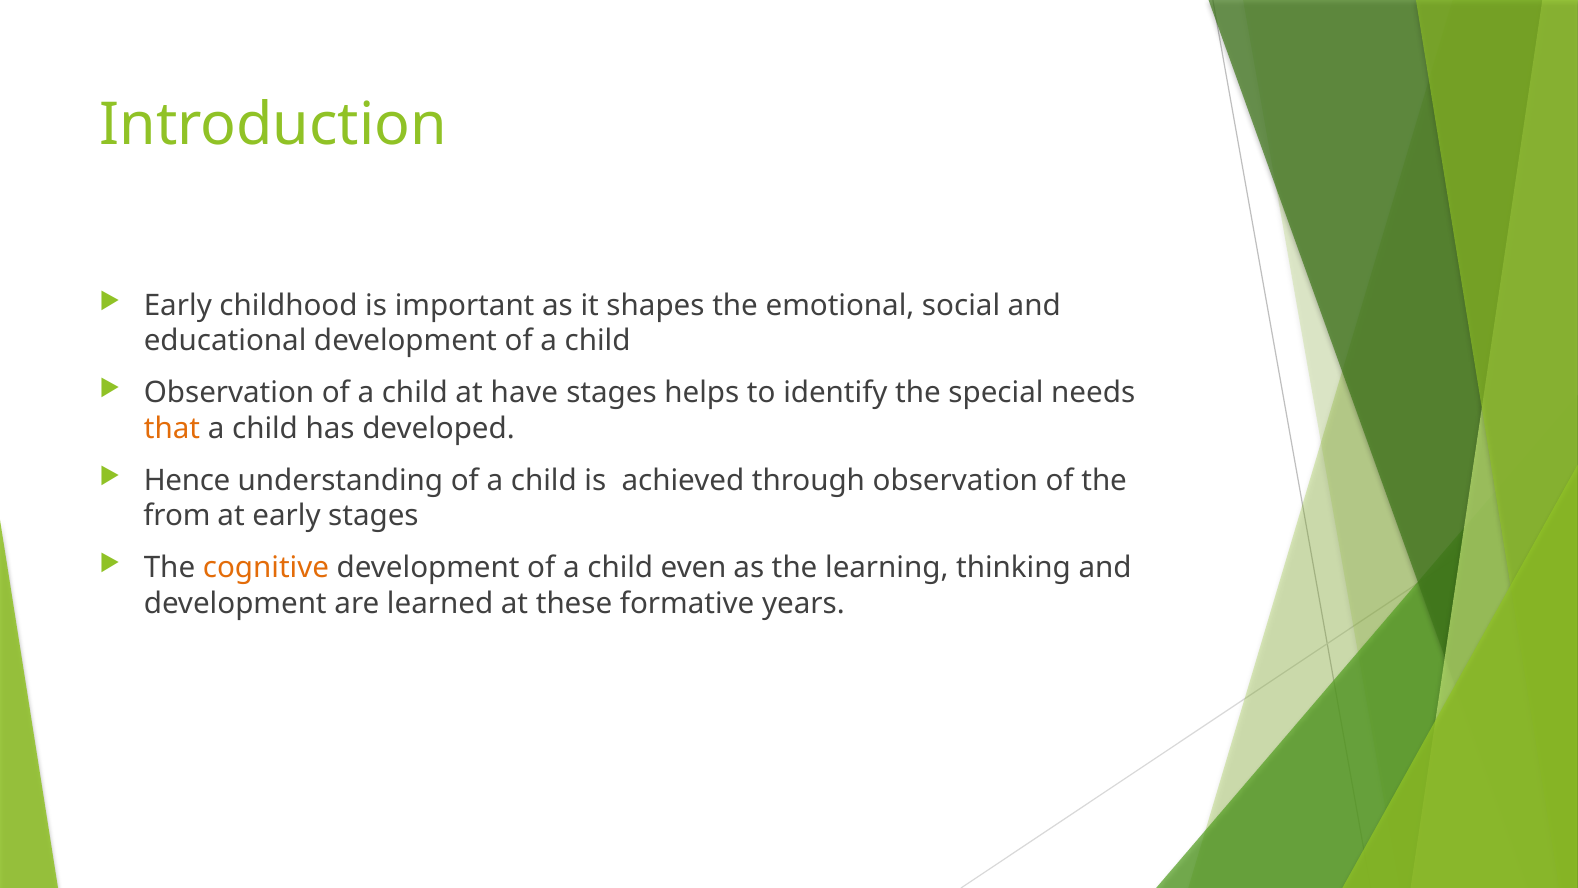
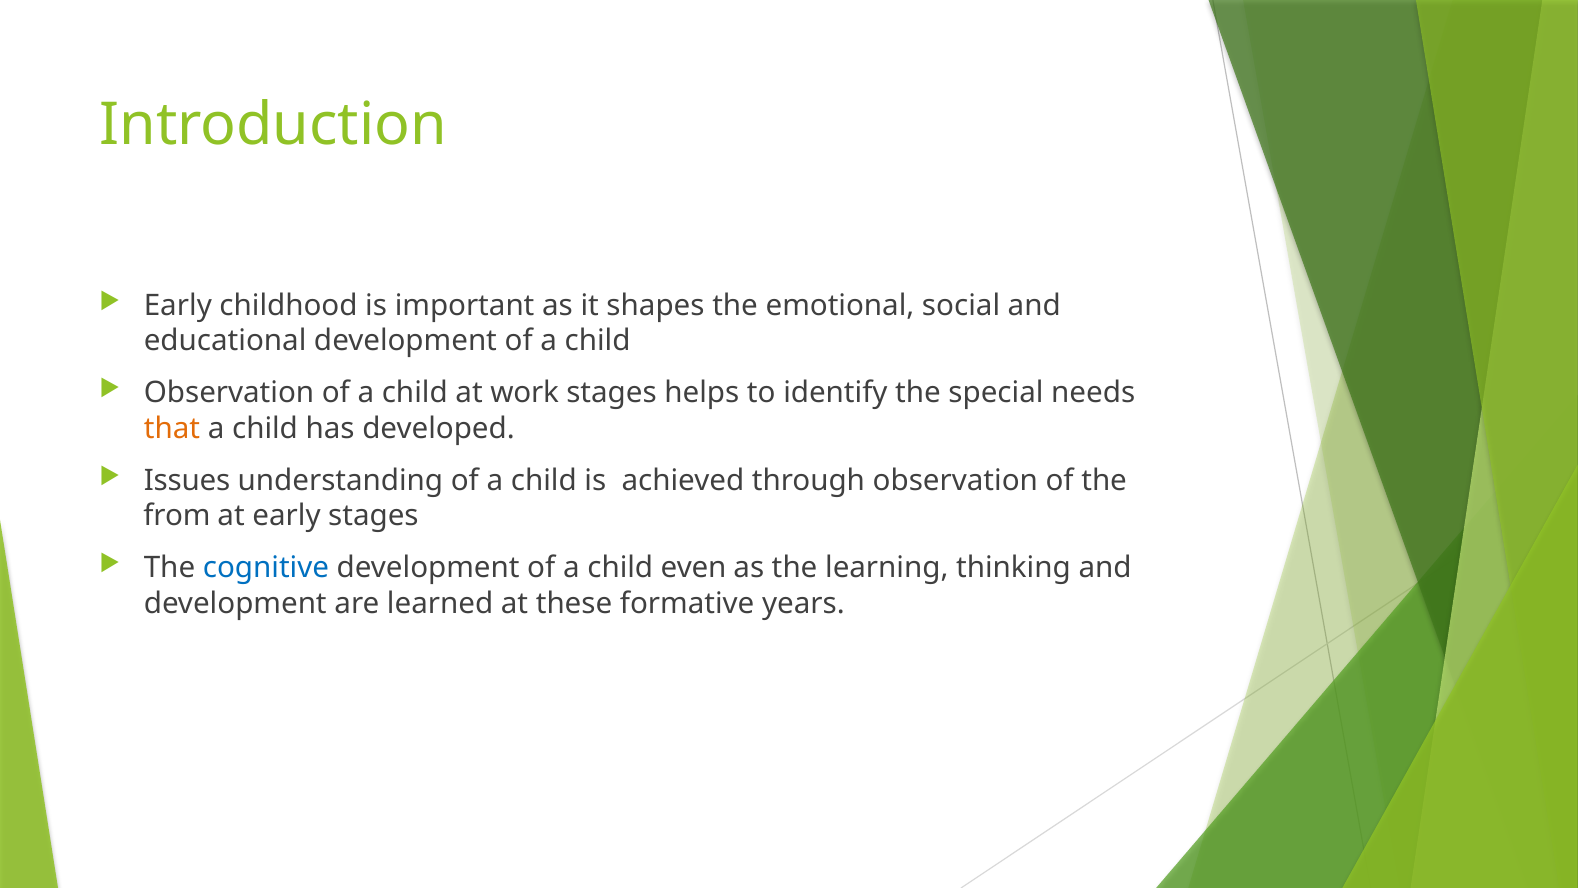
have: have -> work
Hence: Hence -> Issues
cognitive colour: orange -> blue
